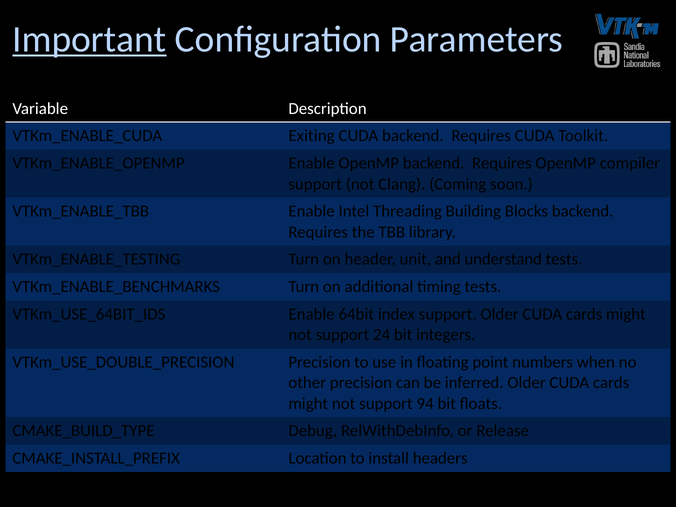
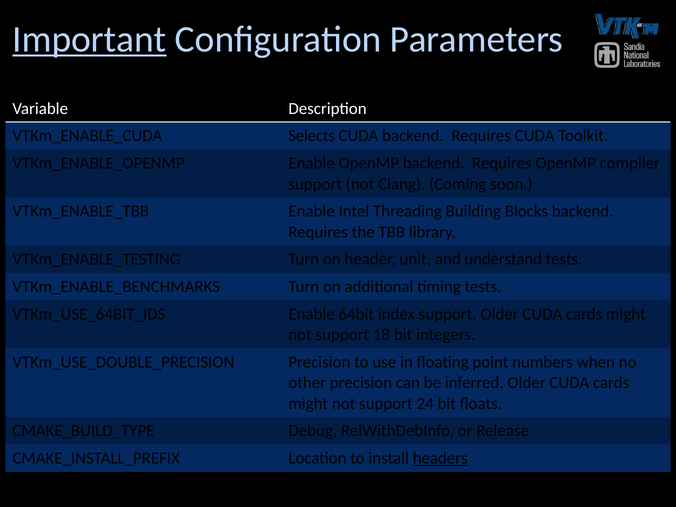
Exiting: Exiting -> Selects
24: 24 -> 18
94: 94 -> 24
headers underline: none -> present
